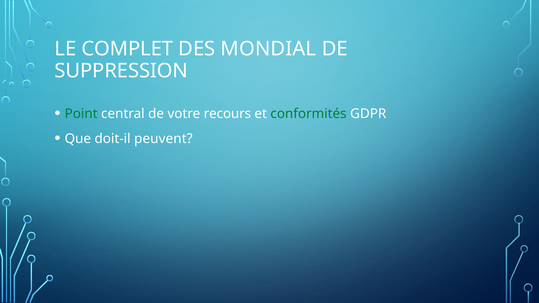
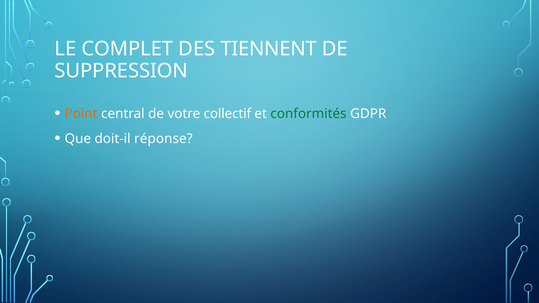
MONDIAL: MONDIAL -> TIENNENT
Point colour: green -> orange
recours: recours -> collectif
peuvent: peuvent -> réponse
